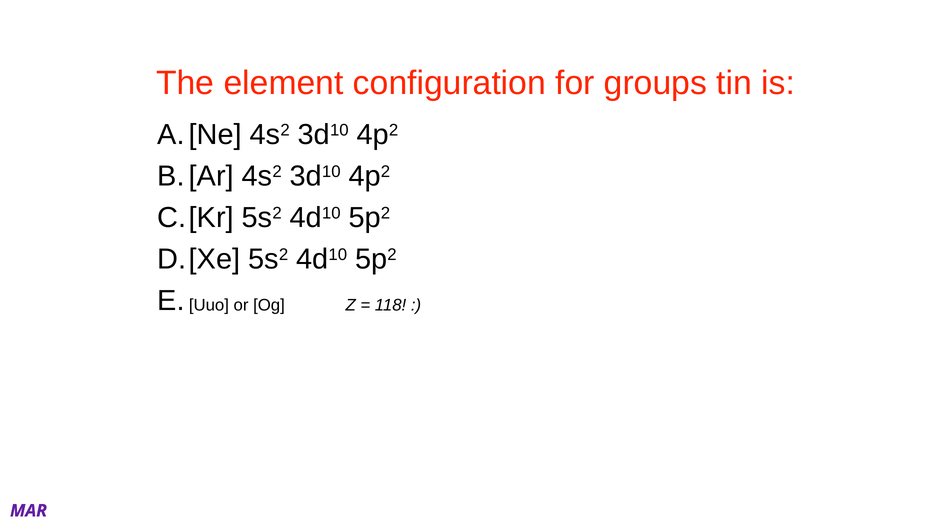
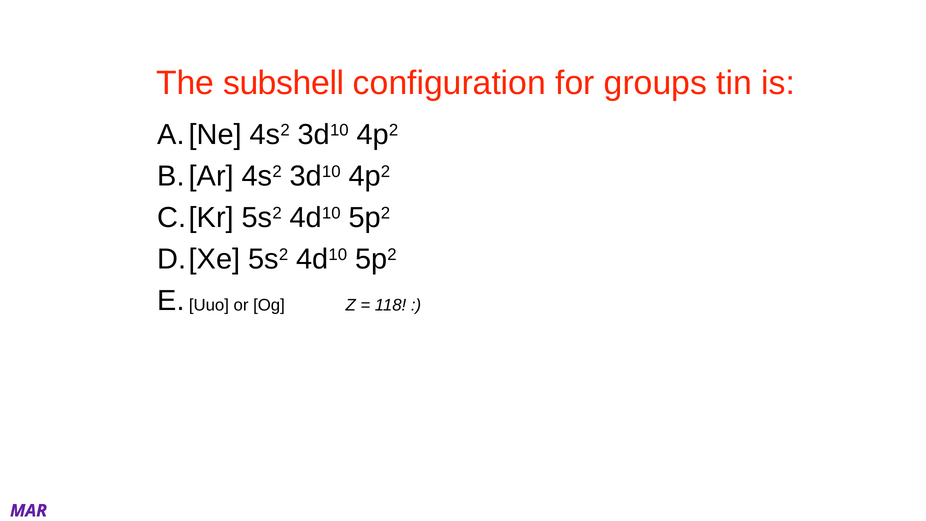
element: element -> subshell
